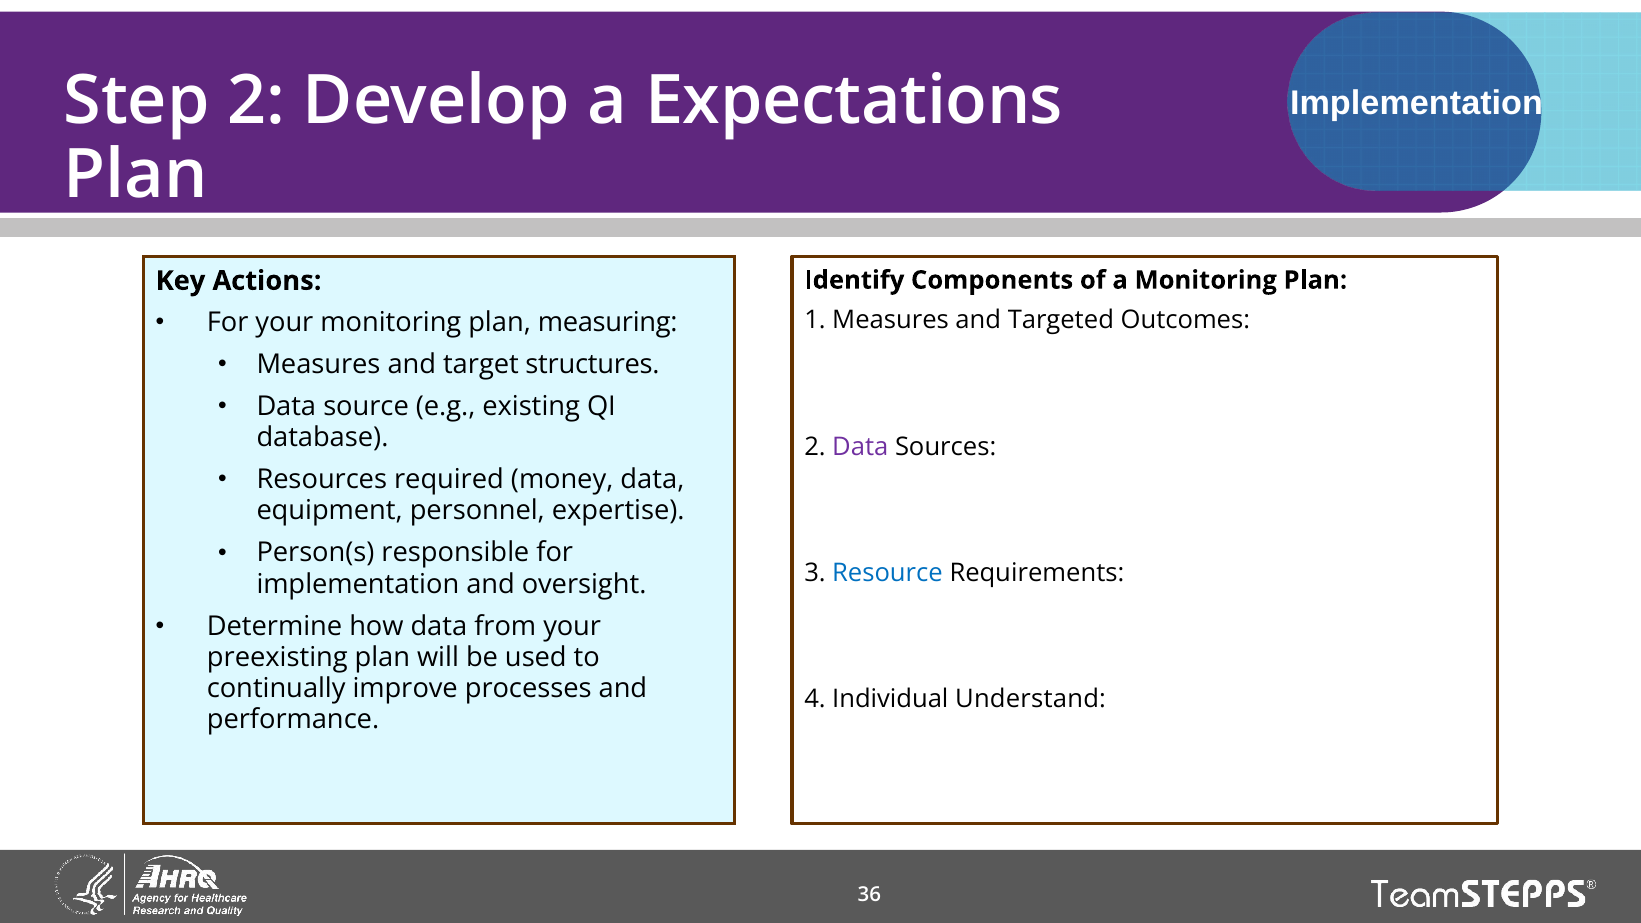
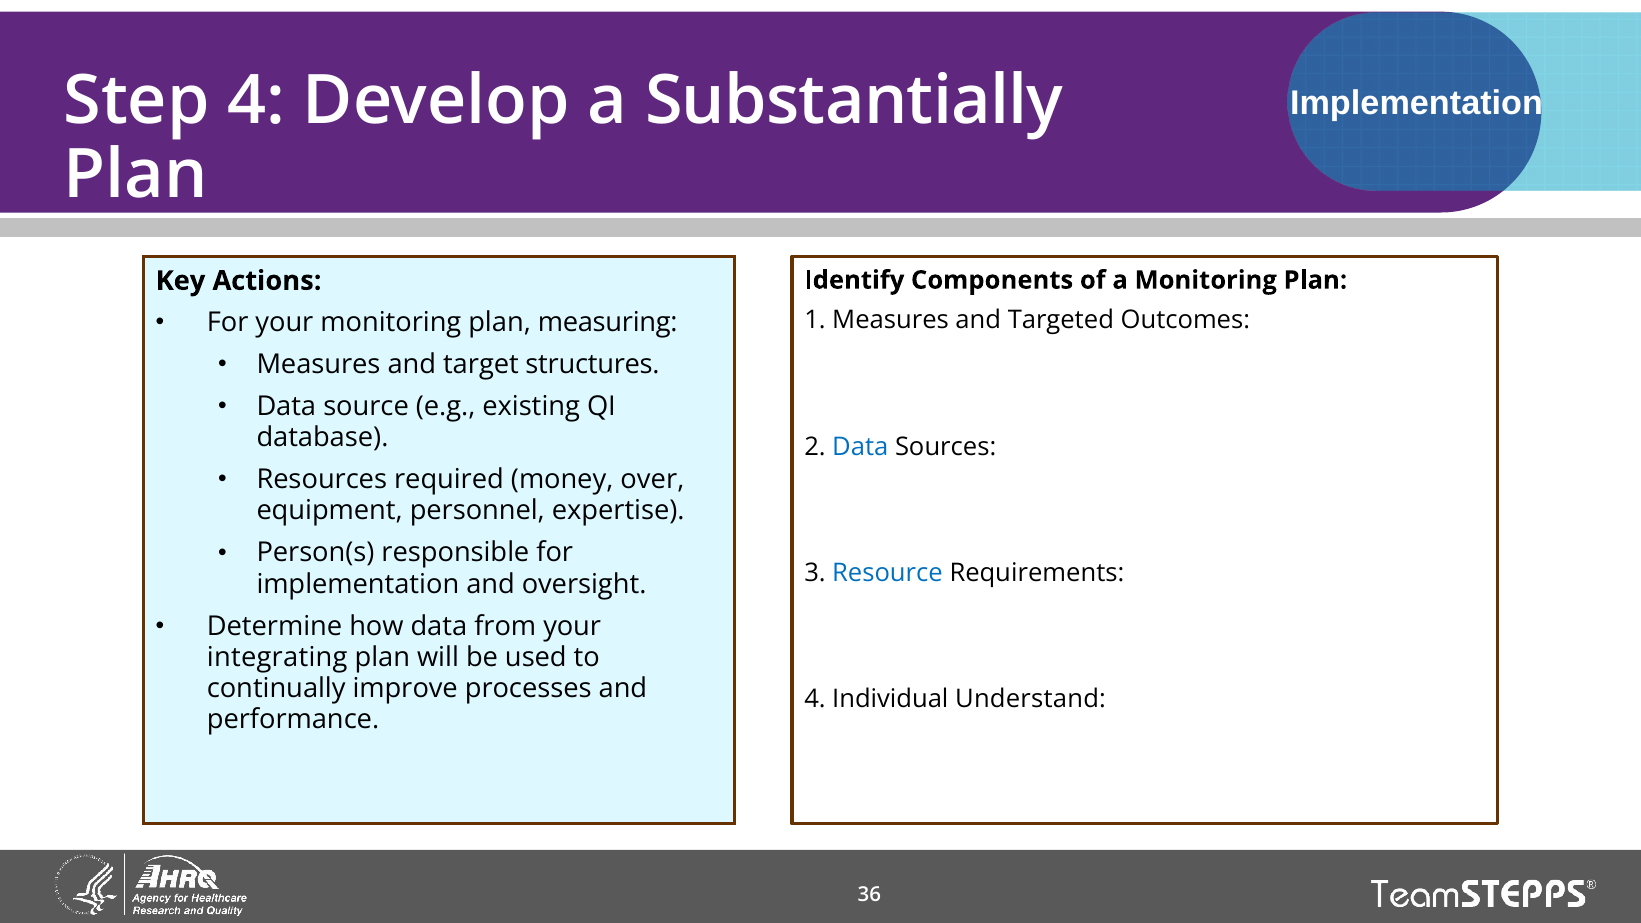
Step 2: 2 -> 4
Expectations: Expectations -> Substantially
Data at (860, 447) colour: purple -> blue
money data: data -> over
preexisting: preexisting -> integrating
